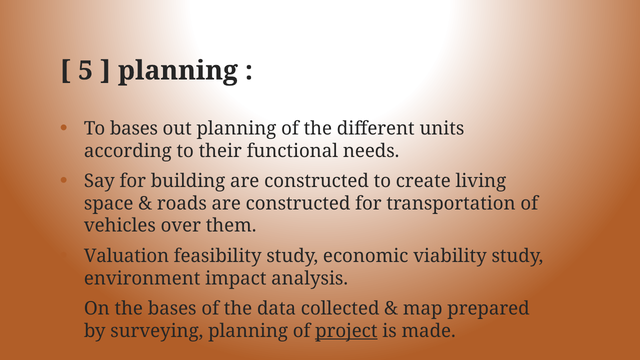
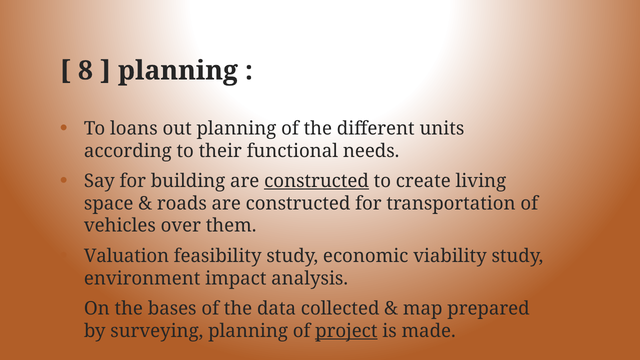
5: 5 -> 8
To bases: bases -> loans
constructed at (317, 181) underline: none -> present
